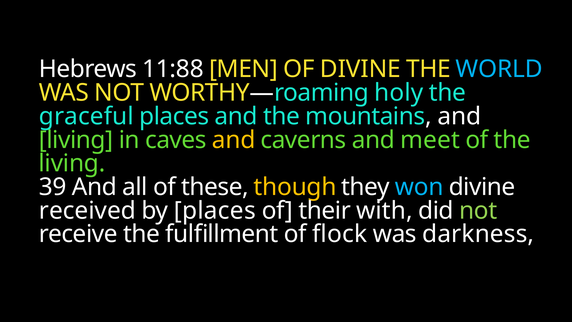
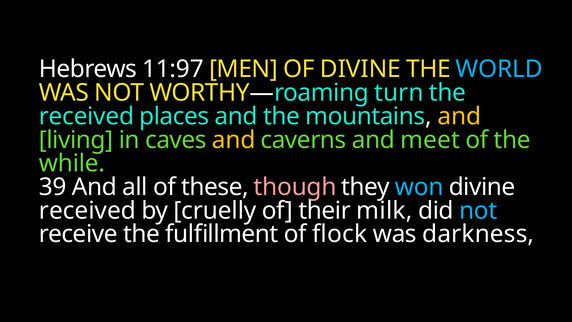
11:88: 11:88 -> 11:97
holy: holy -> turn
graceful at (86, 116): graceful -> received
and at (459, 116) colour: white -> yellow
living at (72, 163): living -> while
though colour: yellow -> pink
by places: places -> cruelly
with: with -> milk
not at (478, 210) colour: light green -> light blue
